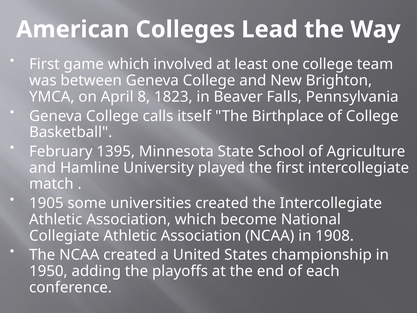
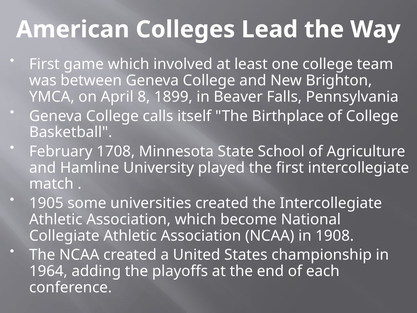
1823: 1823 -> 1899
1395: 1395 -> 1708
1950: 1950 -> 1964
